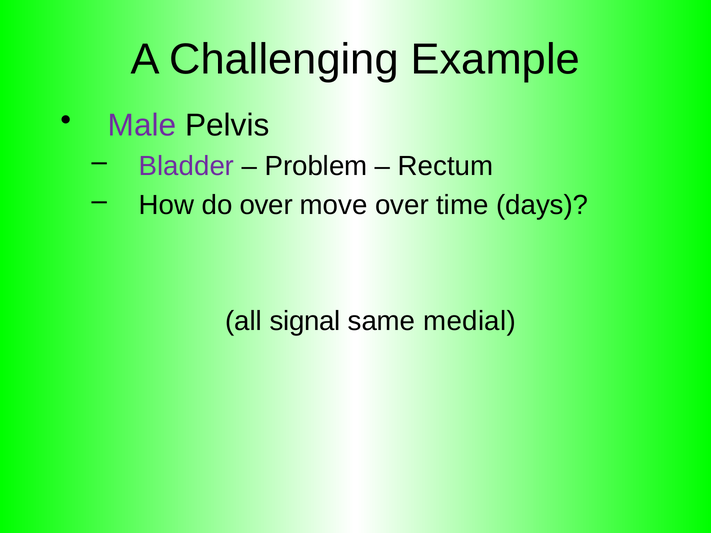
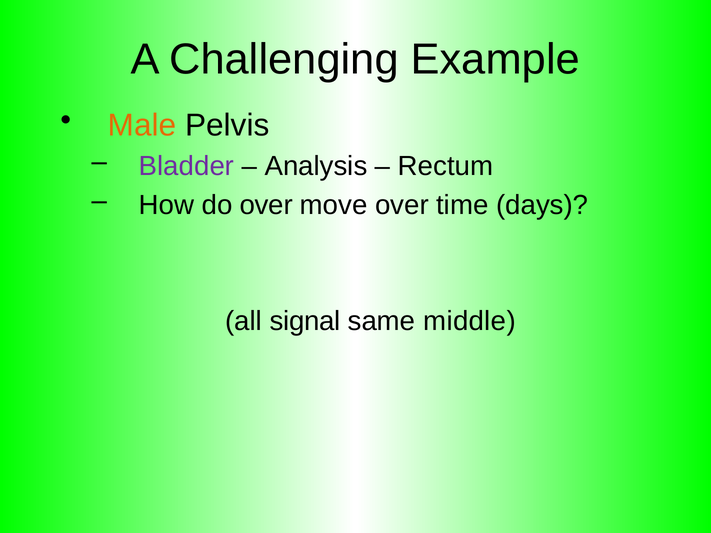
Male colour: purple -> orange
Problem: Problem -> Analysis
medial: medial -> middle
